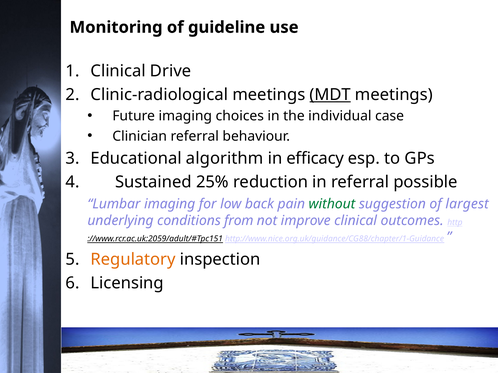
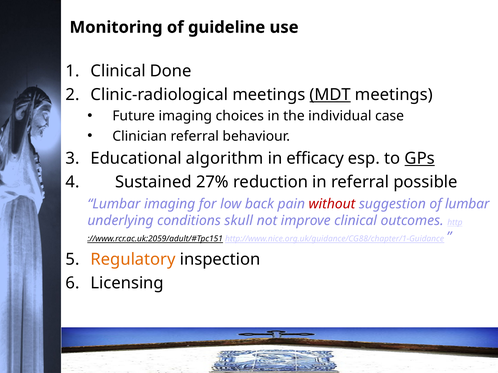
Drive: Drive -> Done
GPs underline: none -> present
25%: 25% -> 27%
without colour: green -> red
of largest: largest -> lumbar
from: from -> skull
